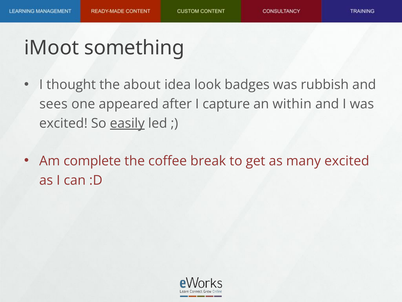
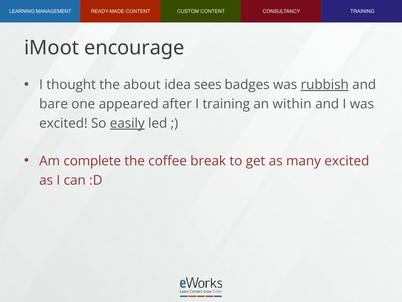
something: something -> encourage
look: look -> sees
rubbish underline: none -> present
sees: sees -> bare
capture: capture -> training
